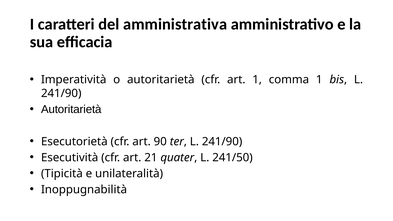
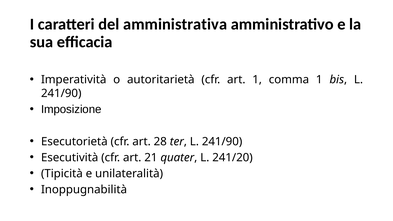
Autoritarietà at (71, 109): Autoritarietà -> Imposizione
90: 90 -> 28
241/50: 241/50 -> 241/20
